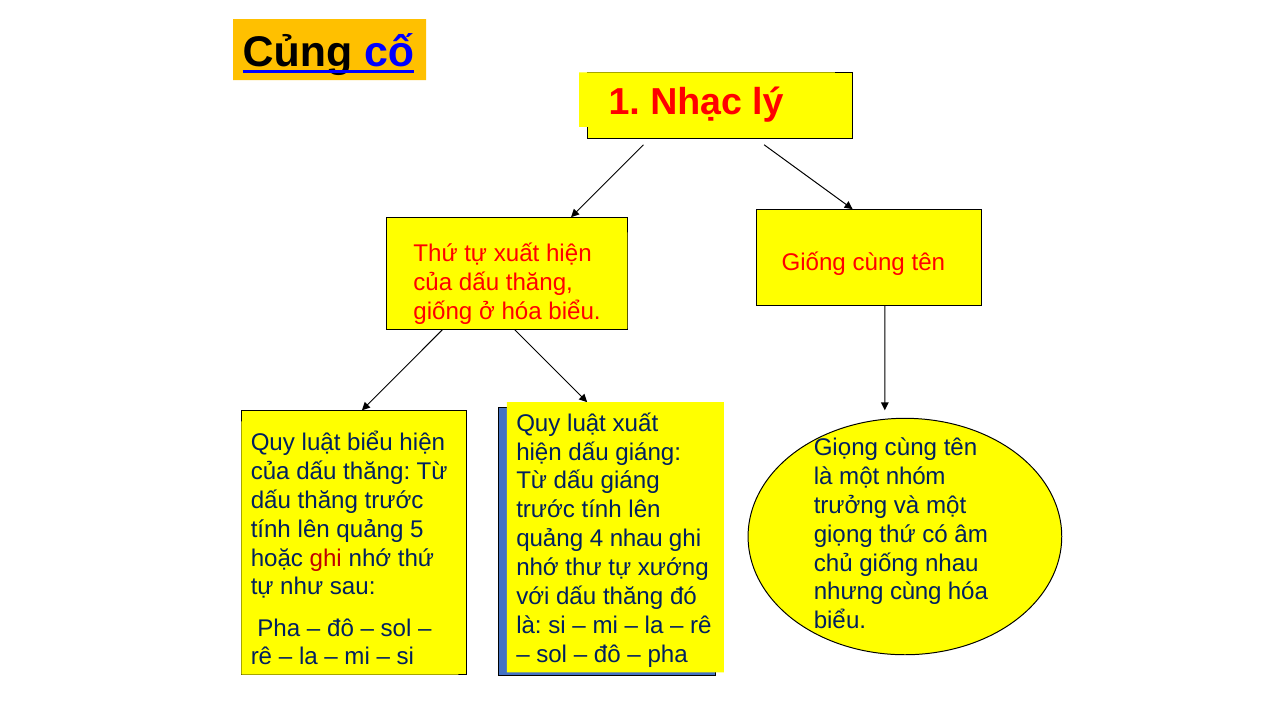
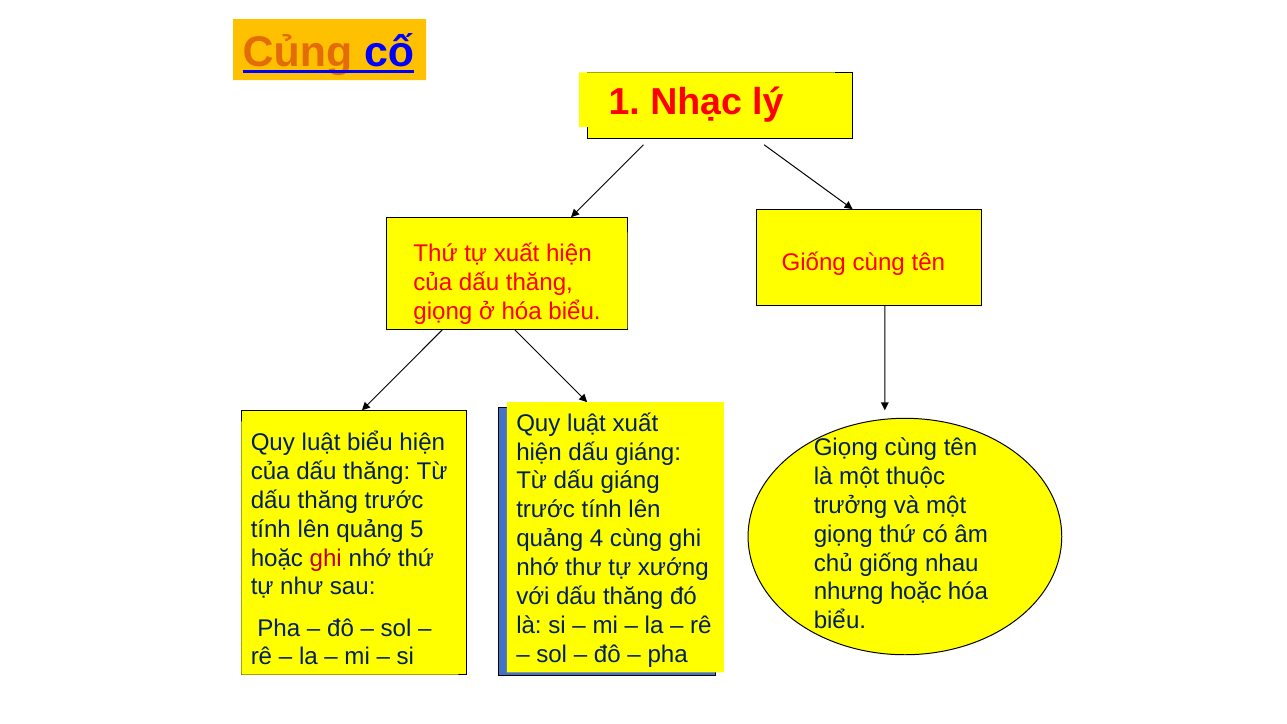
Củng colour: black -> orange
giống at (443, 311): giống -> giọng
nhóm: nhóm -> thuộc
4 nhau: nhau -> cùng
nhưng cùng: cùng -> hoặc
